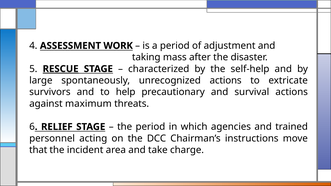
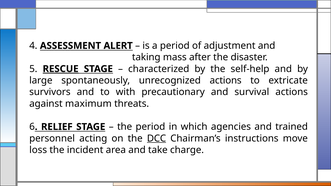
WORK: WORK -> ALERT
help: help -> with
DCC underline: none -> present
that: that -> loss
